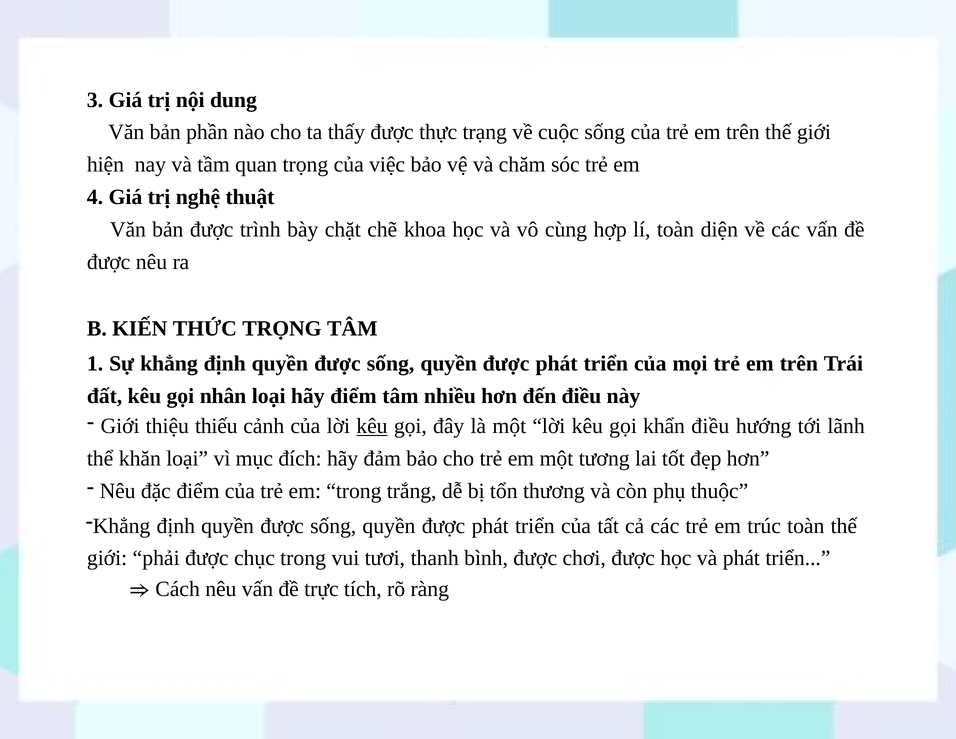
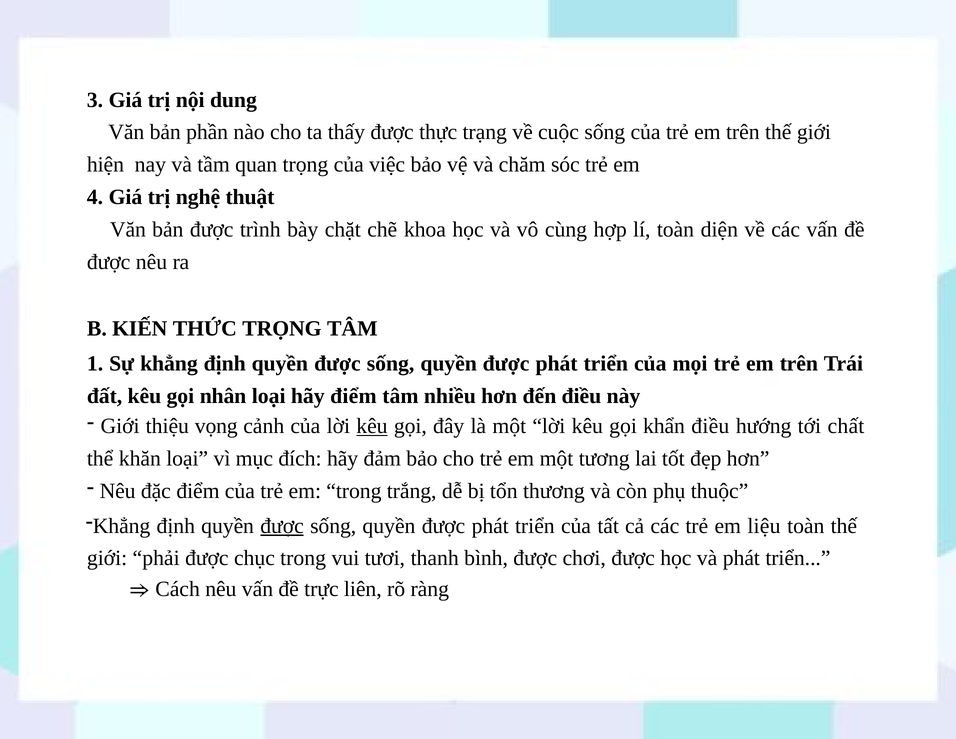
thiếu: thiếu -> vọng
lãnh: lãnh -> chất
được at (282, 526) underline: none -> present
trúc: trúc -> liệu
tích: tích -> liên
